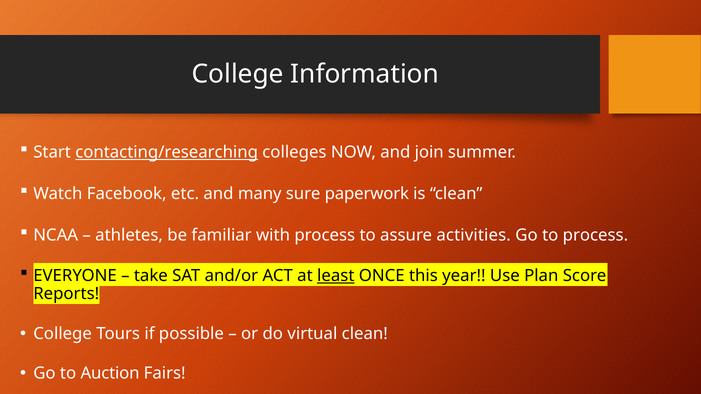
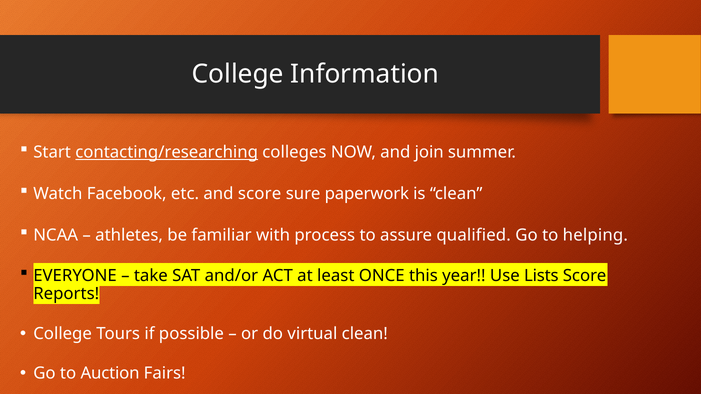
and many: many -> score
activities: activities -> qualified
to process: process -> helping
least underline: present -> none
Plan: Plan -> Lists
